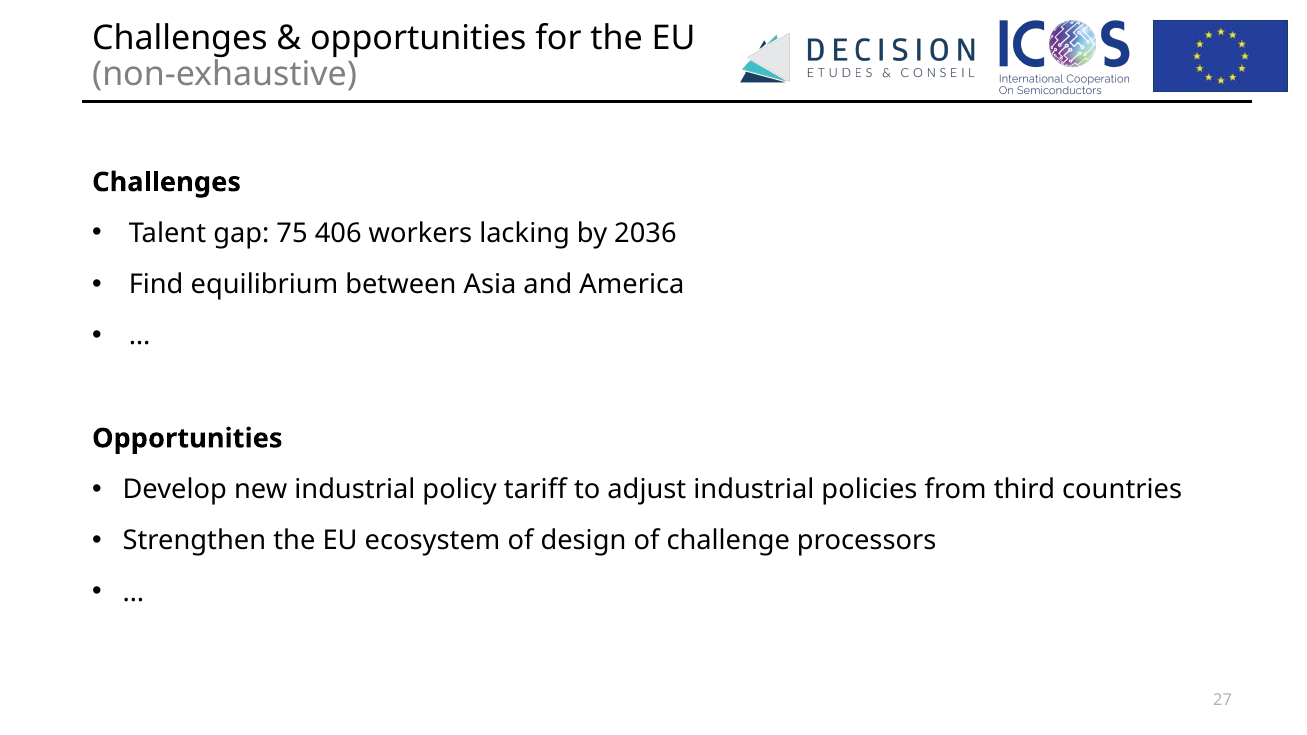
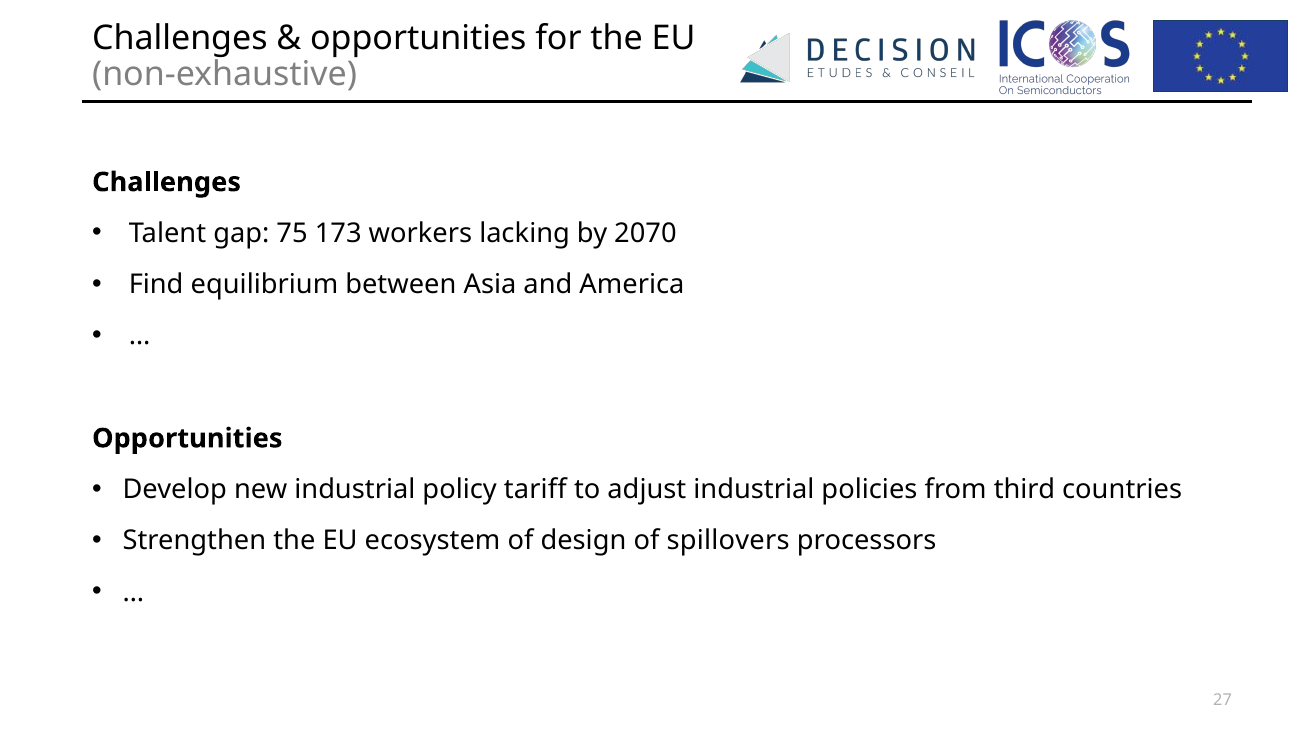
406: 406 -> 173
2036: 2036 -> 2070
challenge: challenge -> spillovers
